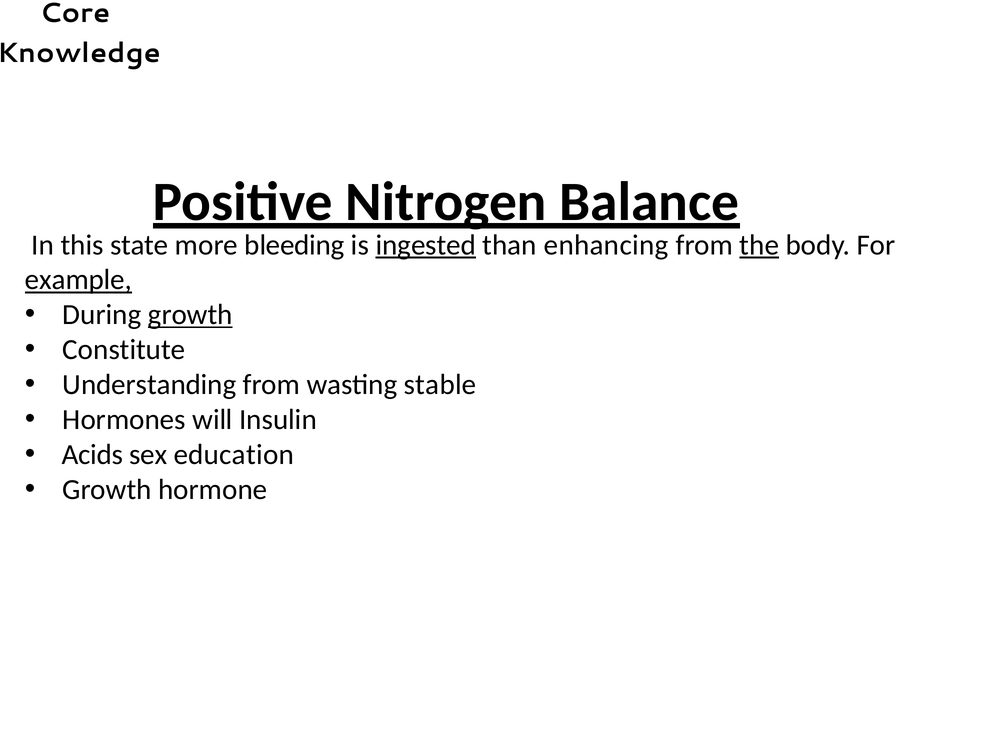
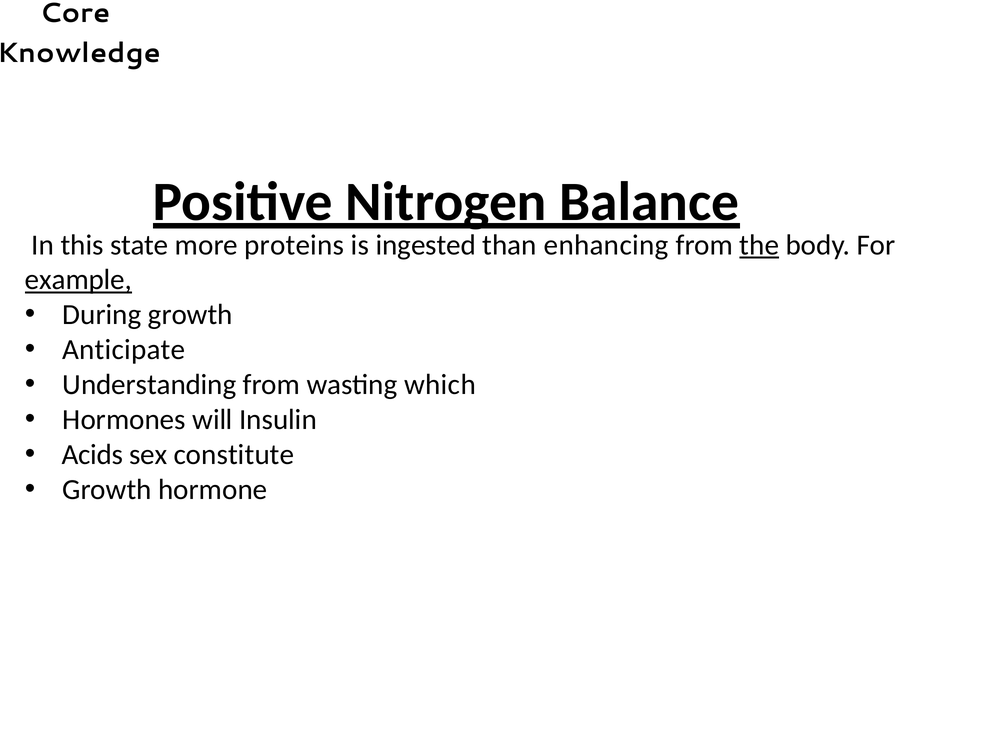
bleeding: bleeding -> proteins
ingested underline: present -> none
growth at (190, 315) underline: present -> none
Constitute: Constitute -> Anticipate
stable: stable -> which
education: education -> constitute
